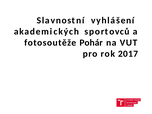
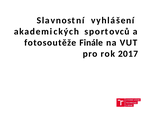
Pohár: Pohár -> Finále
